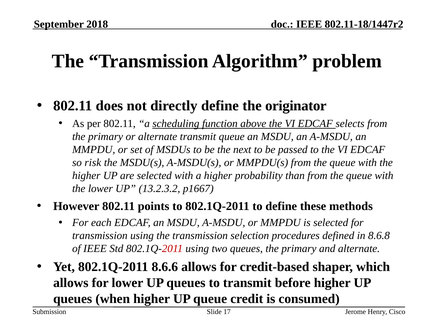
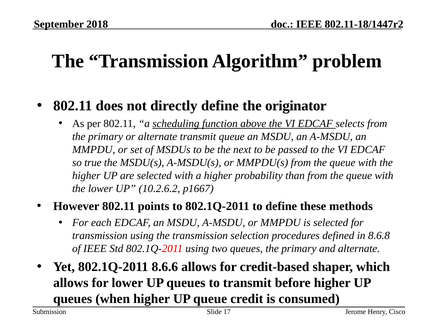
risk: risk -> true
13.2.3.2: 13.2.3.2 -> 10.2.6.2
